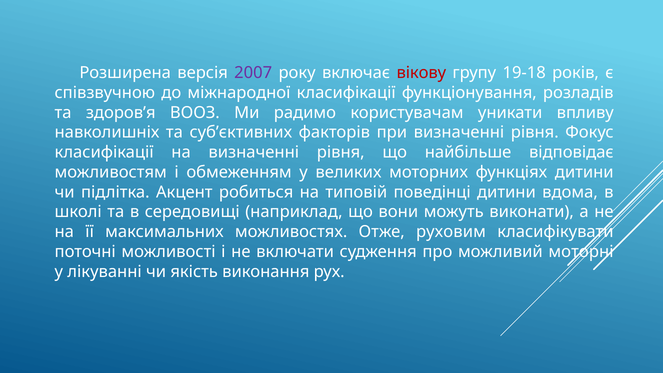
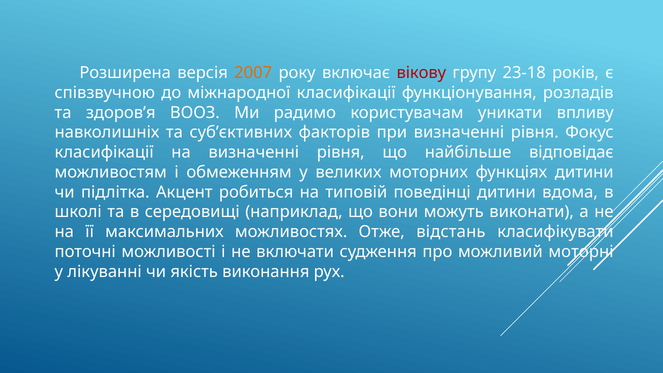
2007 colour: purple -> orange
19-18: 19-18 -> 23-18
руховим: руховим -> відстань
